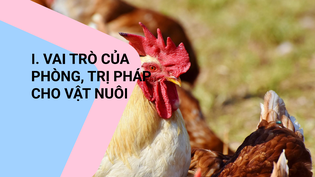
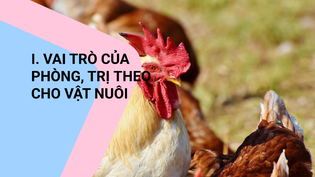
PHÁP: PHÁP -> THEO
